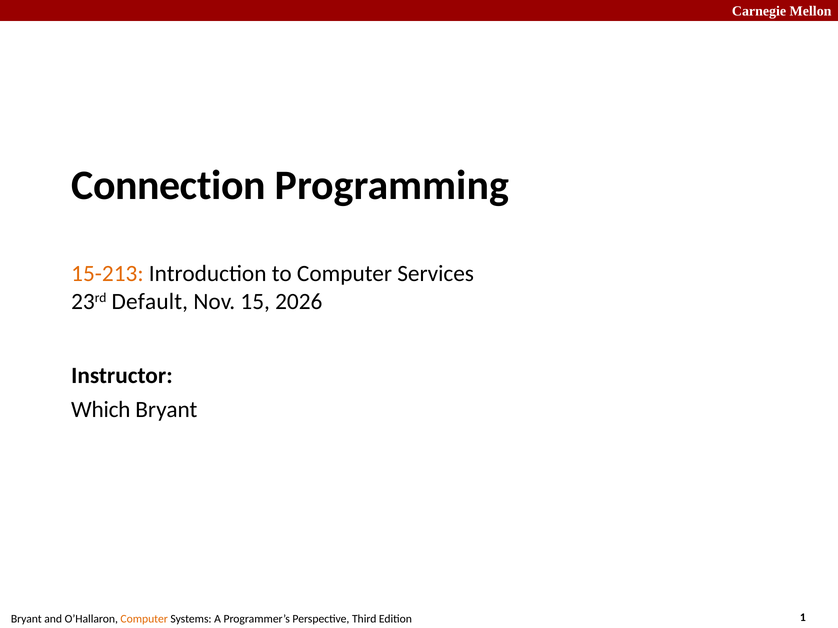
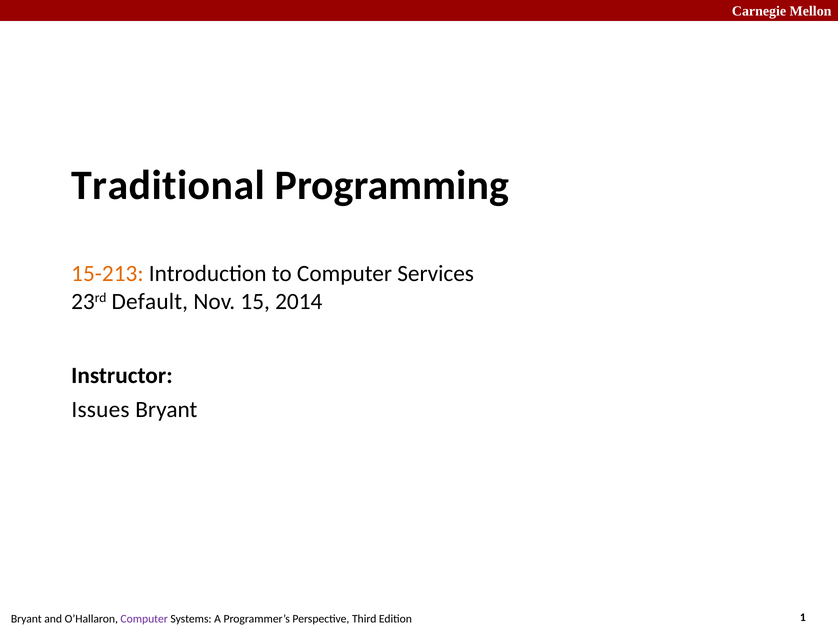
Connection: Connection -> Traditional
2026: 2026 -> 2014
Which: Which -> Issues
Computer at (144, 619) colour: orange -> purple
